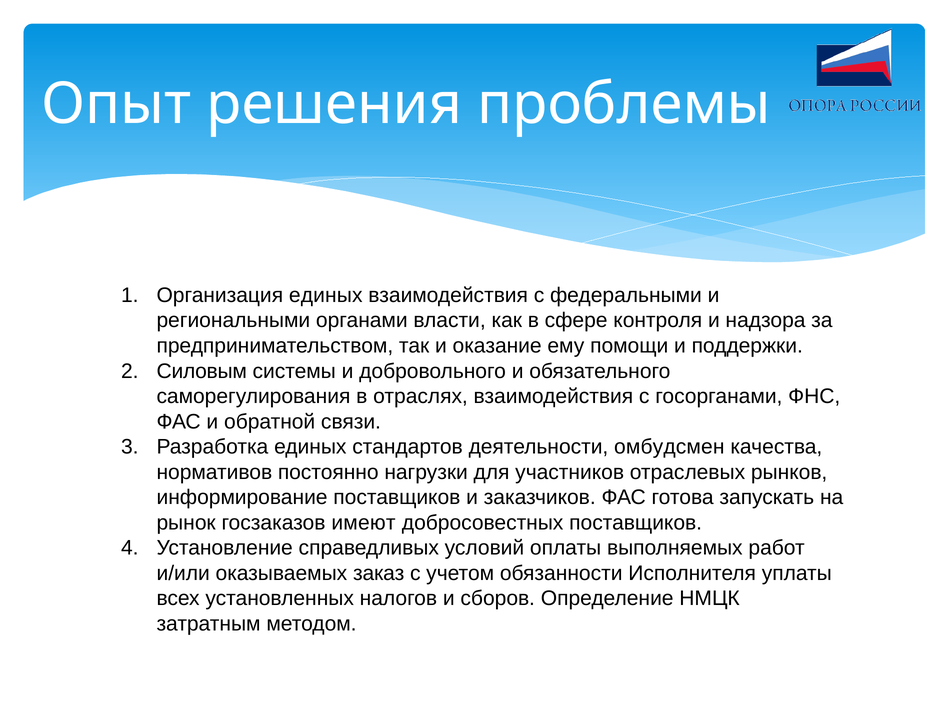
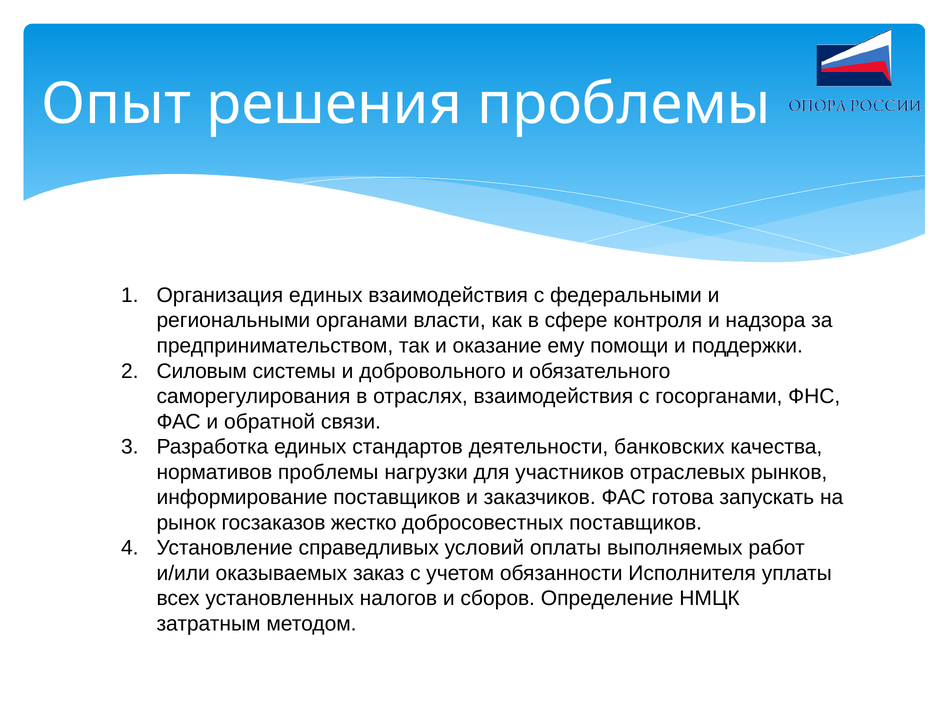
омбудсмен: омбудсмен -> банковских
нормативов постоянно: постоянно -> проблемы
имеют: имеют -> жестко
